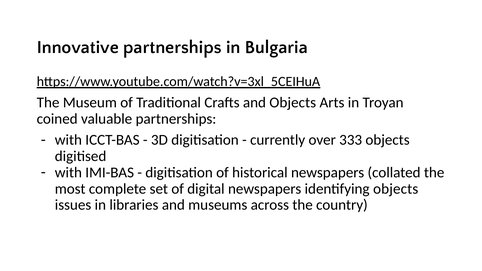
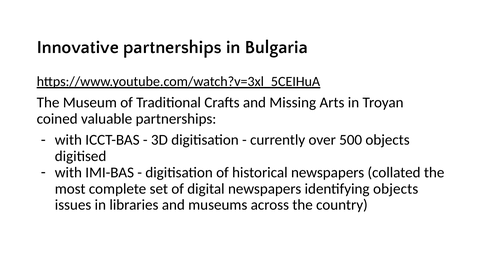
and Objects: Objects -> Missing
333: 333 -> 500
